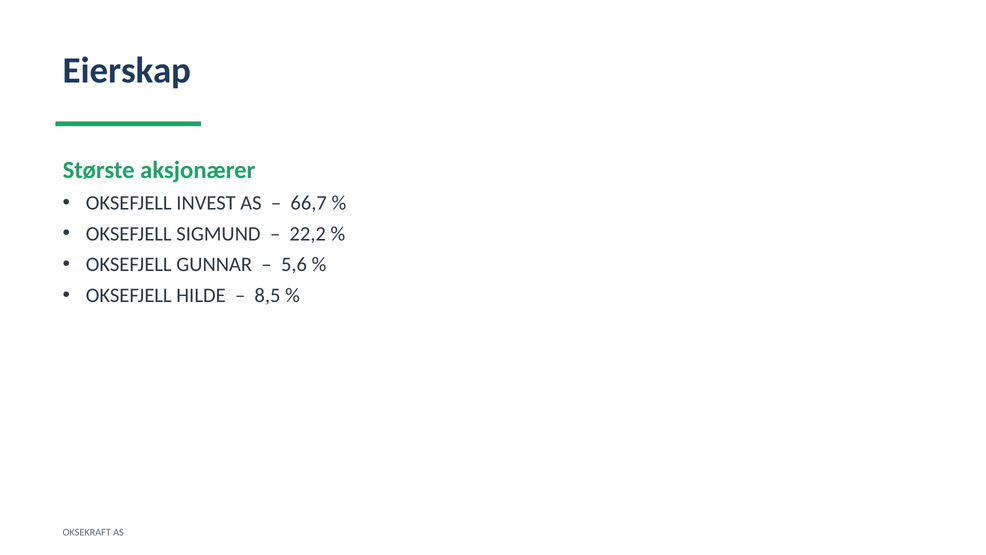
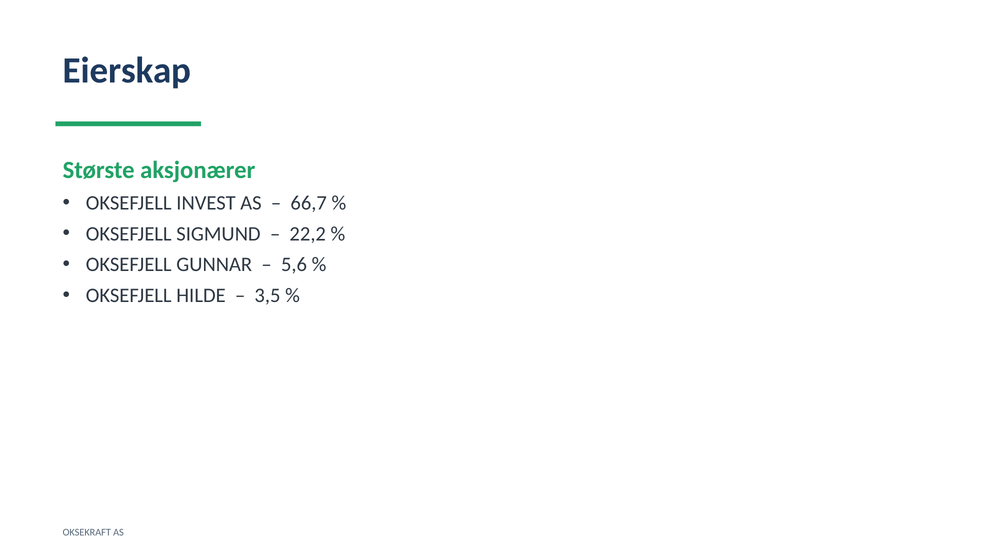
8,5: 8,5 -> 3,5
